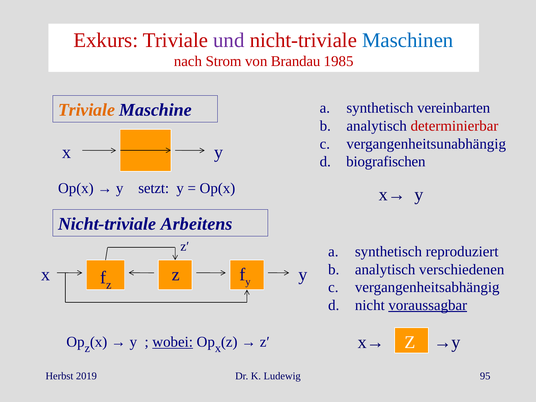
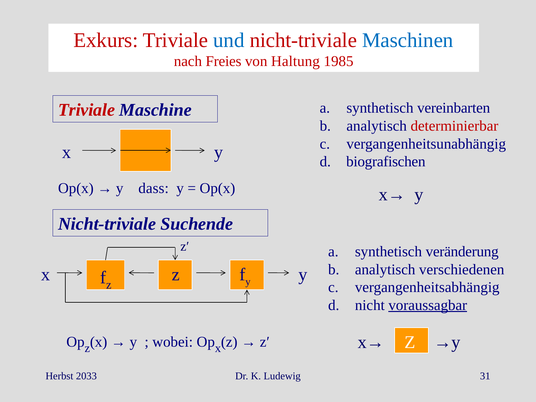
und colour: purple -> blue
Strom: Strom -> Freies
Brandau: Brandau -> Haltung
Triviale at (86, 110) colour: orange -> red
setzt: setzt -> dass
Arbeitens: Arbeitens -> Suchende
reproduziert: reproduziert -> veränderung
wobei underline: present -> none
2019: 2019 -> 2033
95: 95 -> 31
